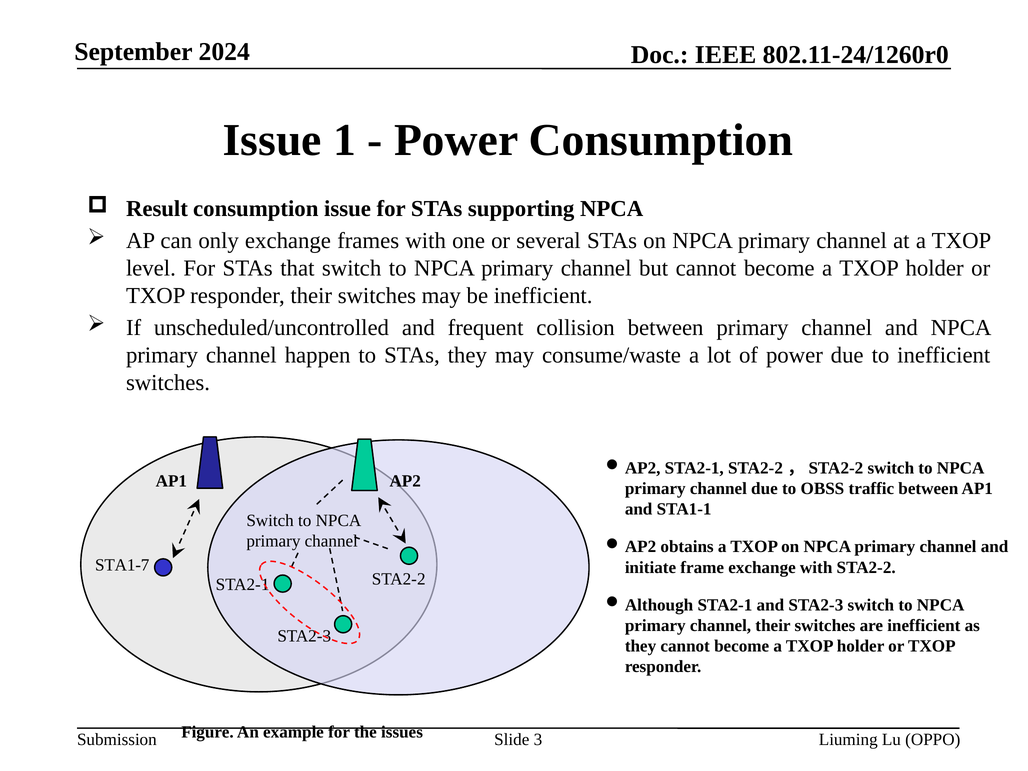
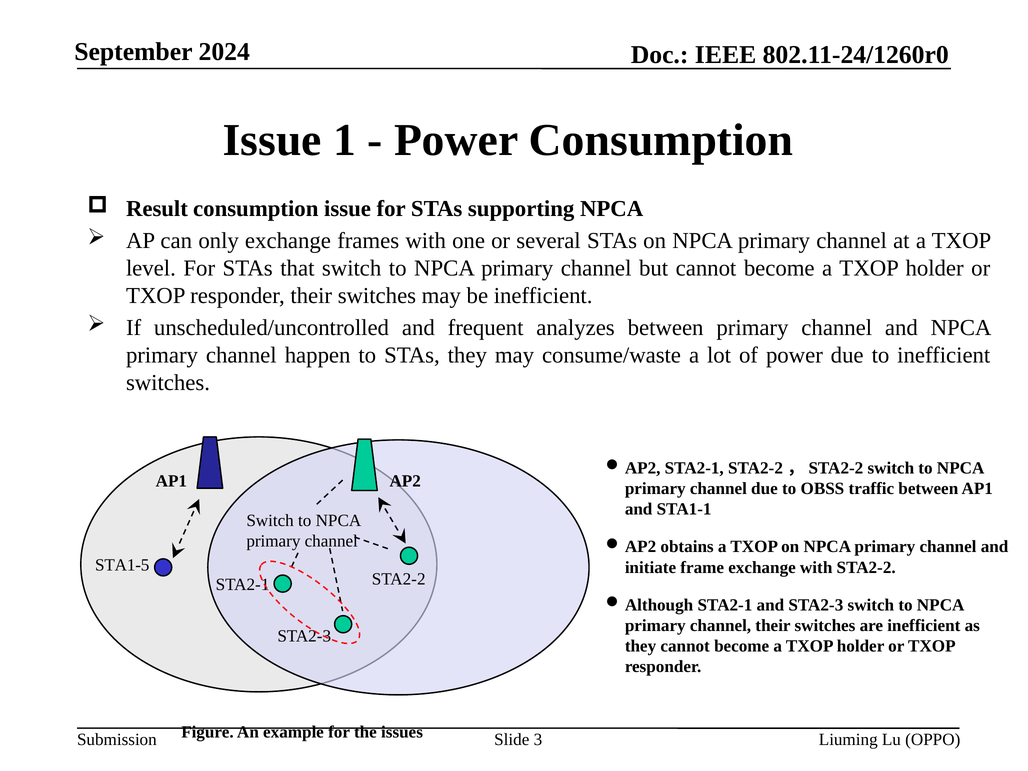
collision: collision -> analyzes
STA1-7: STA1-7 -> STA1-5
